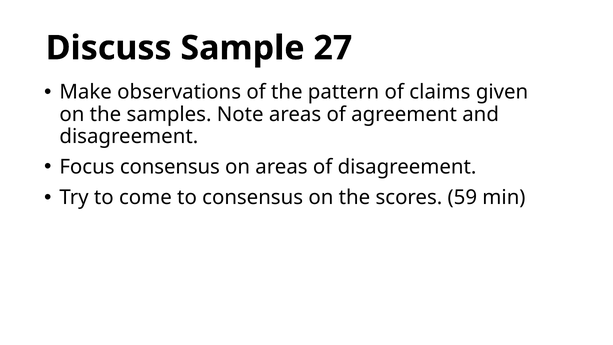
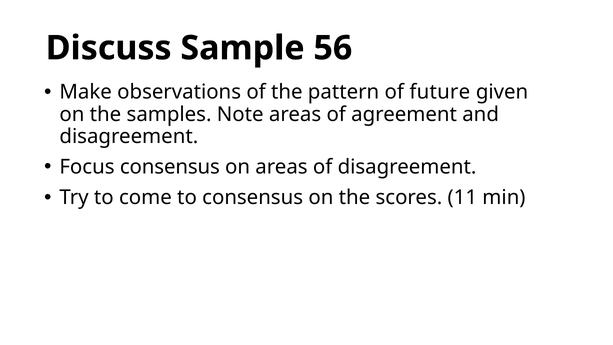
27: 27 -> 56
claims: claims -> future
59: 59 -> 11
